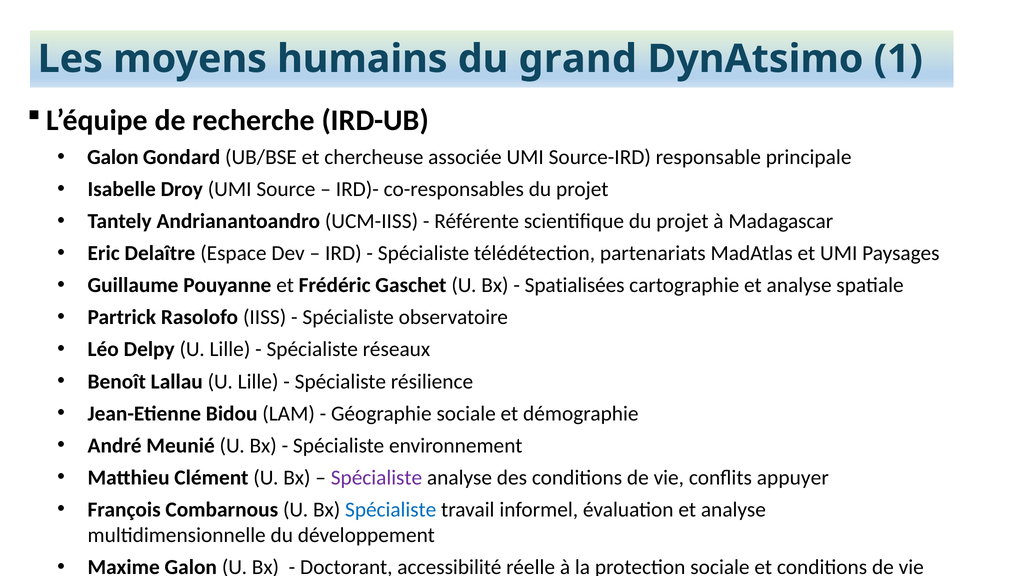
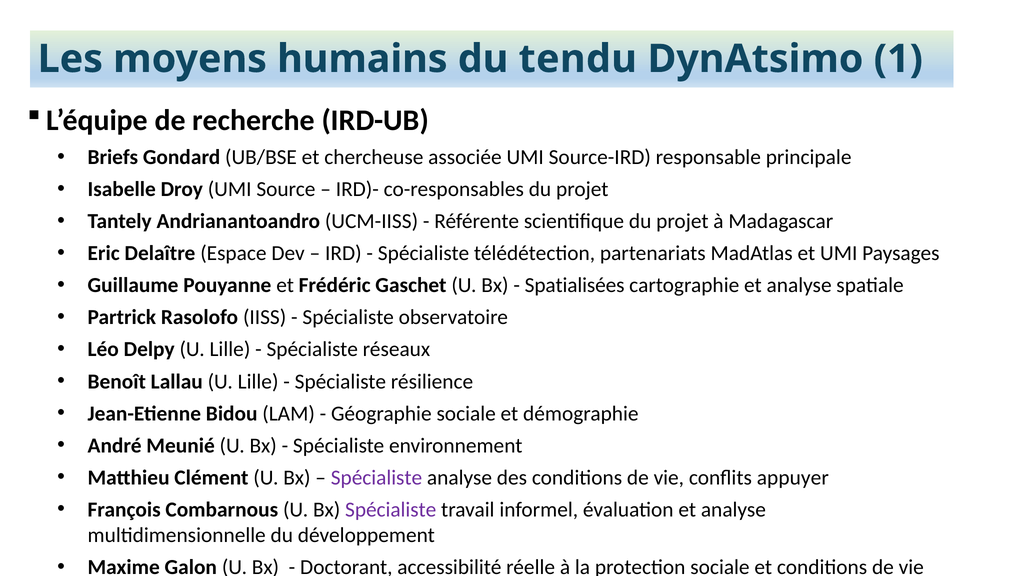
grand: grand -> tendu
Galon at (113, 157): Galon -> Briefs
Spécialiste at (391, 510) colour: blue -> purple
